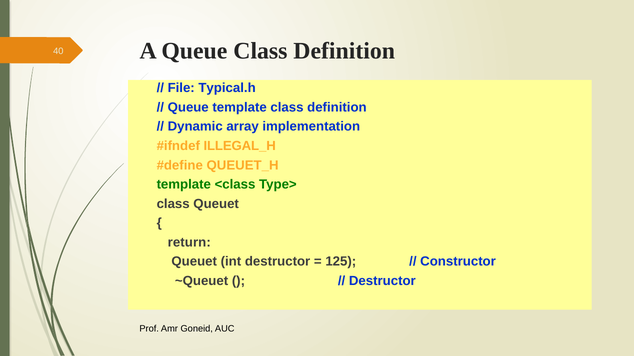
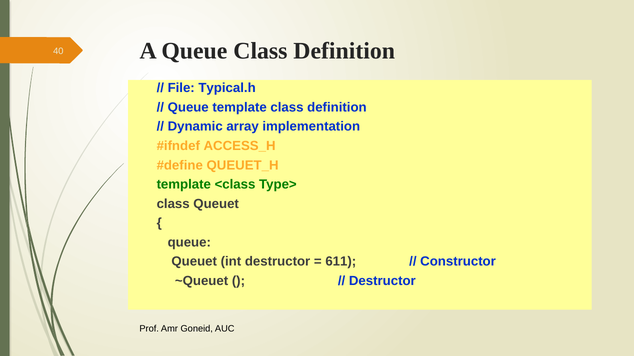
ILLEGAL_H: ILLEGAL_H -> ACCESS_H
return at (189, 243): return -> queue
125: 125 -> 611
